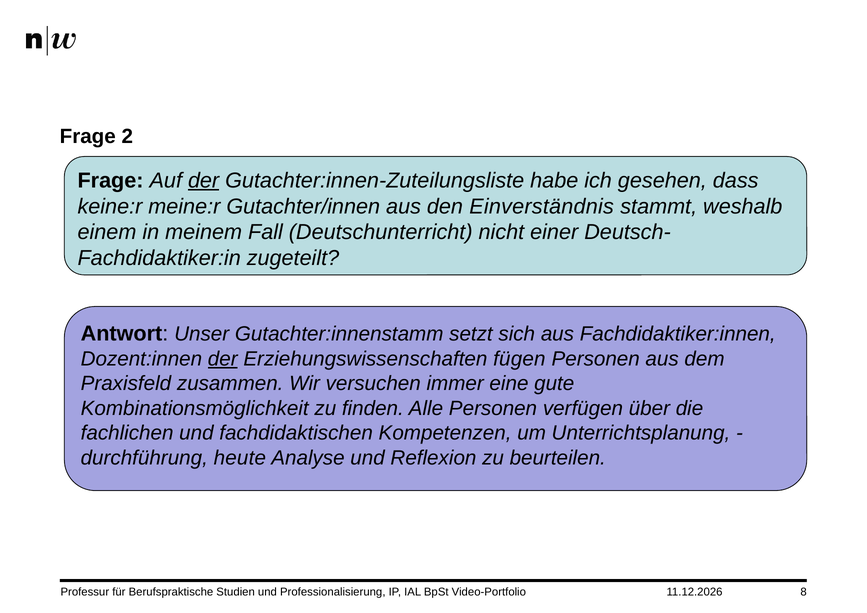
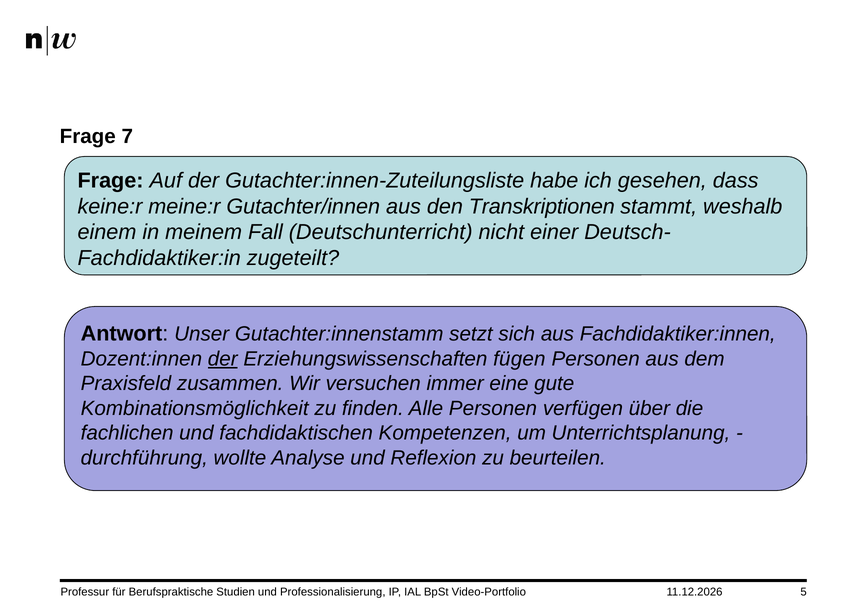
2: 2 -> 7
der at (204, 180) underline: present -> none
Einverständnis: Einverständnis -> Transkriptionen
heute: heute -> wollte
8: 8 -> 5
